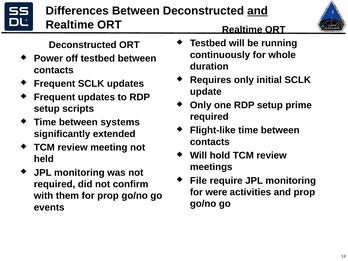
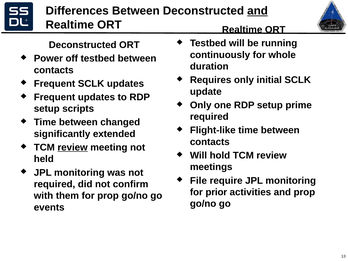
systems: systems -> changed
review at (73, 147) underline: none -> present
were: were -> prior
